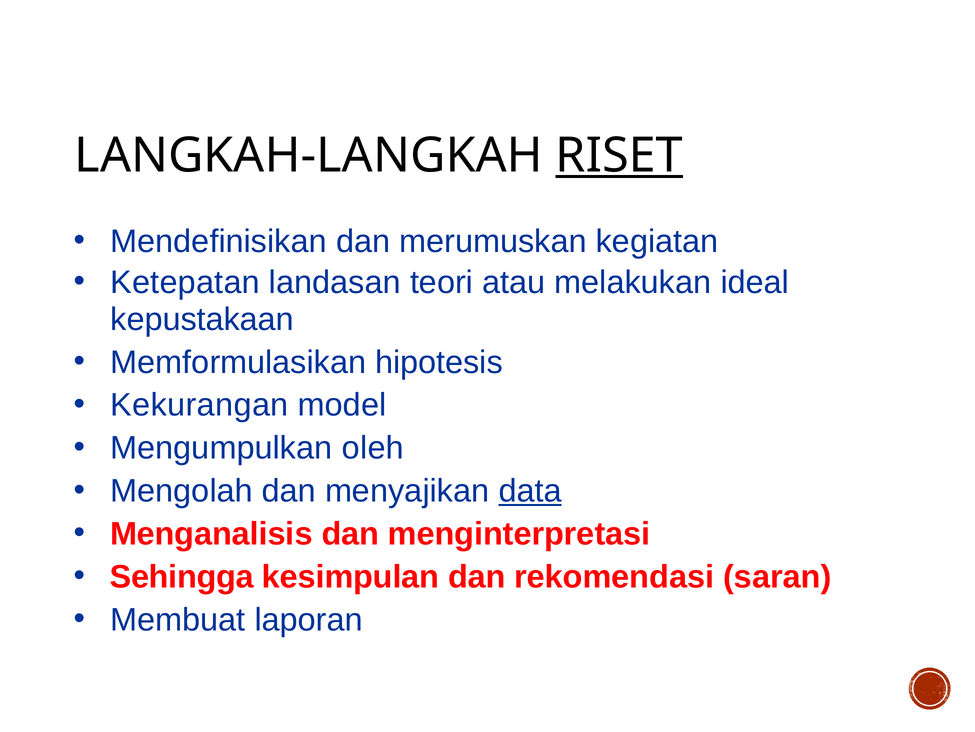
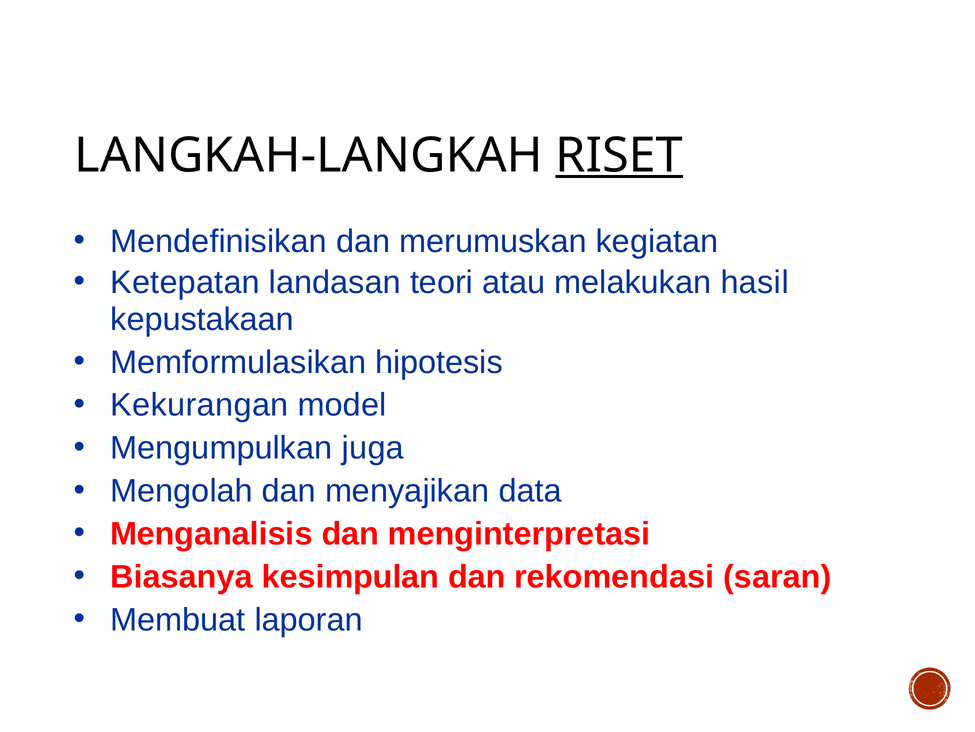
ideal: ideal -> hasil
oleh: oleh -> juga
data underline: present -> none
Sehingga: Sehingga -> Biasanya
